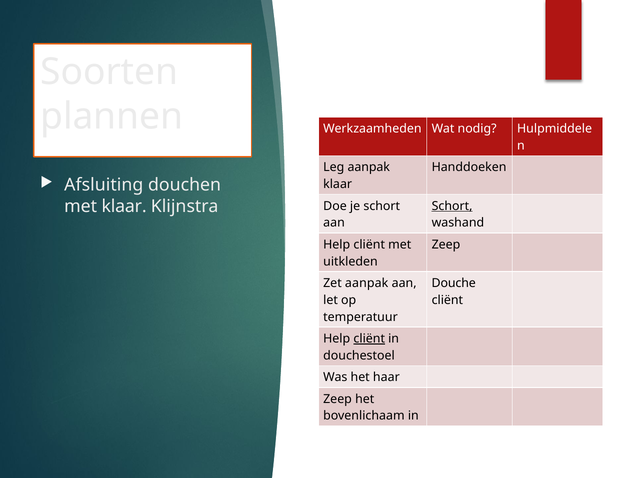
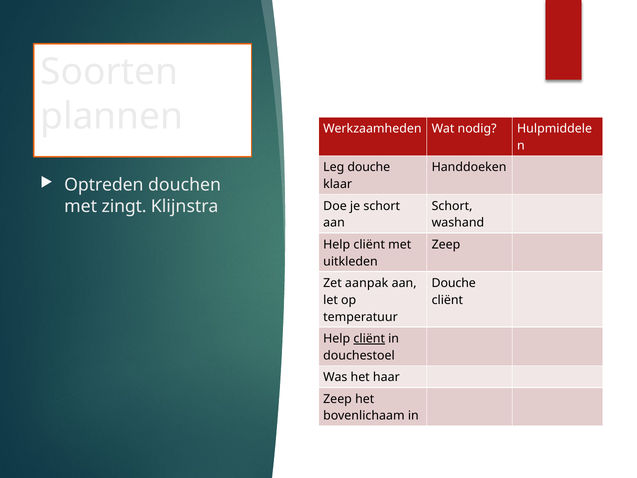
Leg aanpak: aanpak -> douche
Afsluiting: Afsluiting -> Optreden
met klaar: klaar -> zingt
Schort at (452, 206) underline: present -> none
